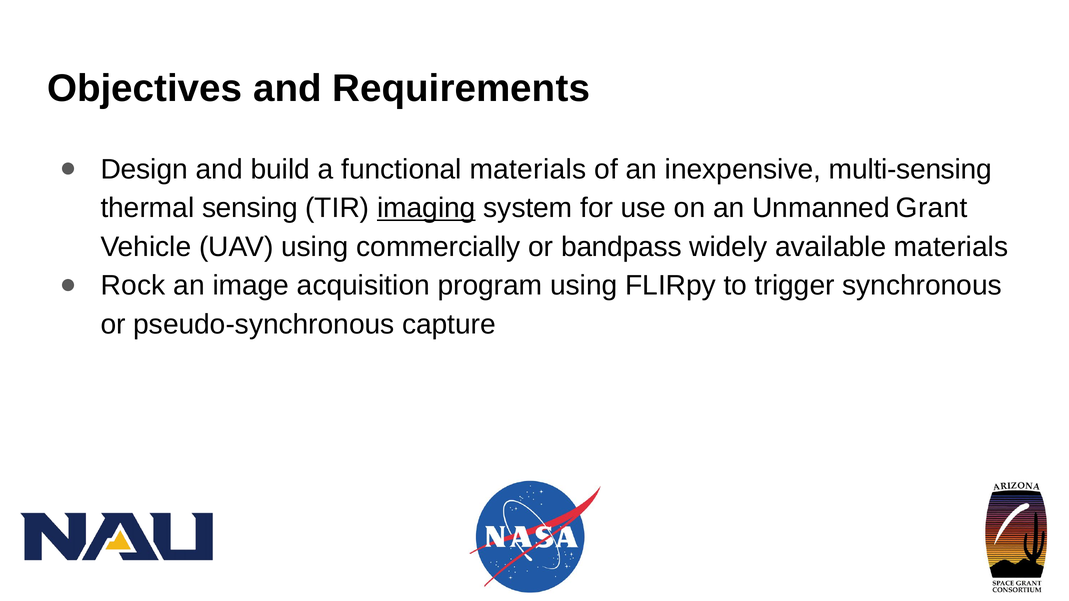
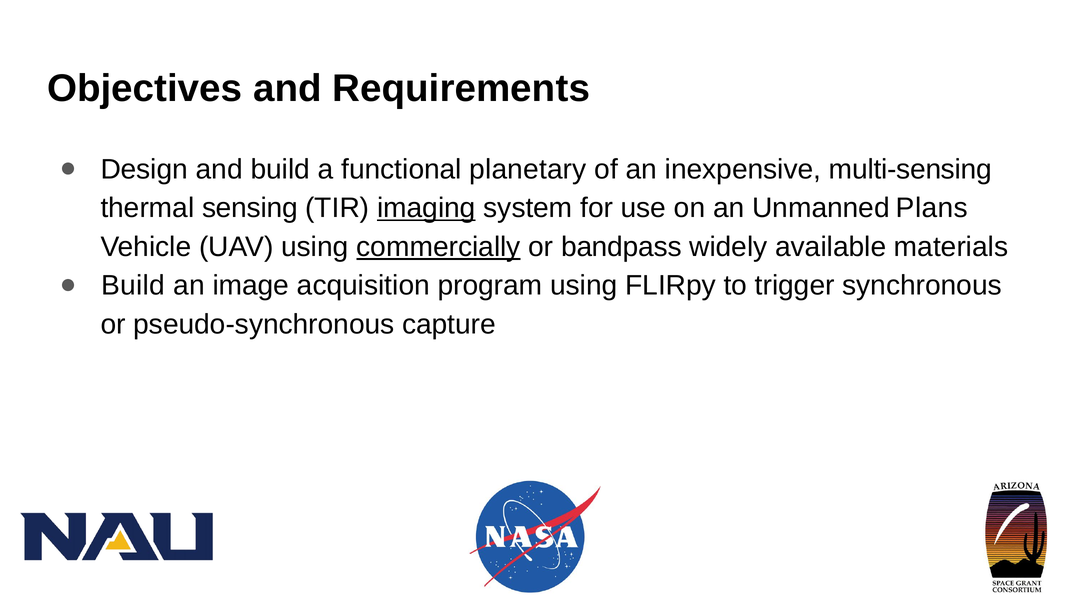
functional materials: materials -> planetary
Grant: Grant -> Plans
commercially underline: none -> present
Rock at (133, 286): Rock -> Build
